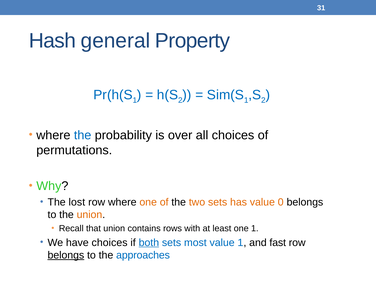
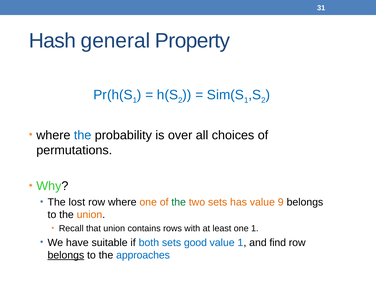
the at (179, 202) colour: black -> green
0: 0 -> 9
have choices: choices -> suitable
both underline: present -> none
most: most -> good
fast: fast -> find
